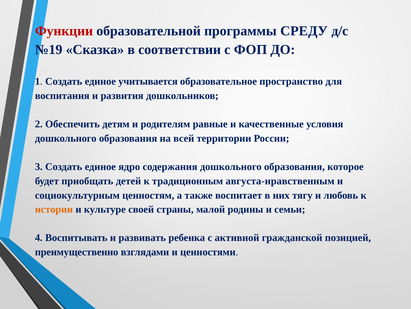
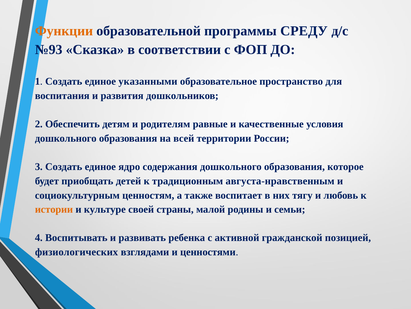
Функции colour: red -> orange
№19: №19 -> №93
учитывается: учитывается -> указанными
преимущественно: преимущественно -> физиологических
